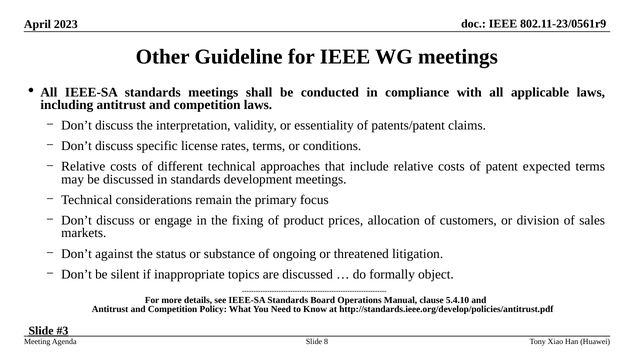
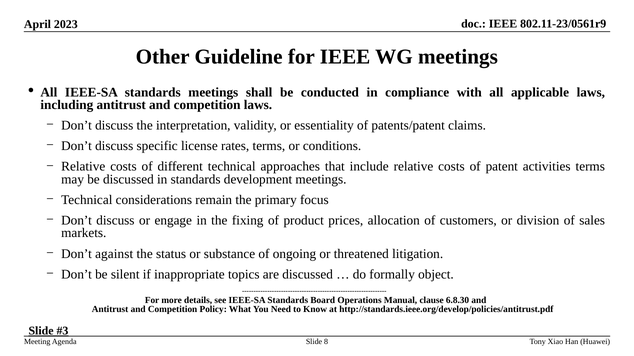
expected: expected -> activities
5.4.10: 5.4.10 -> 6.8.30
